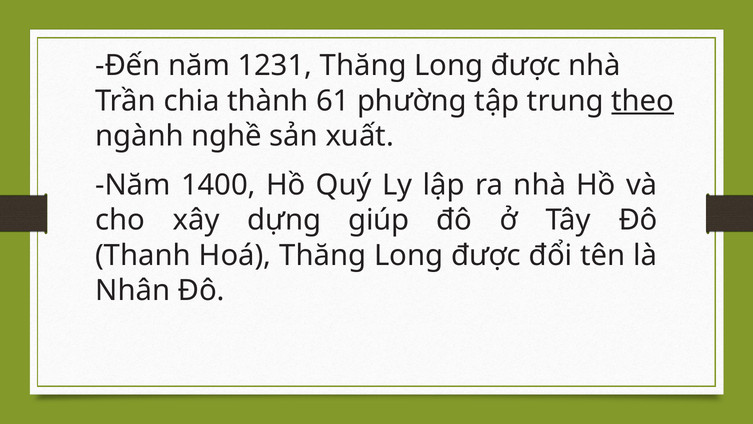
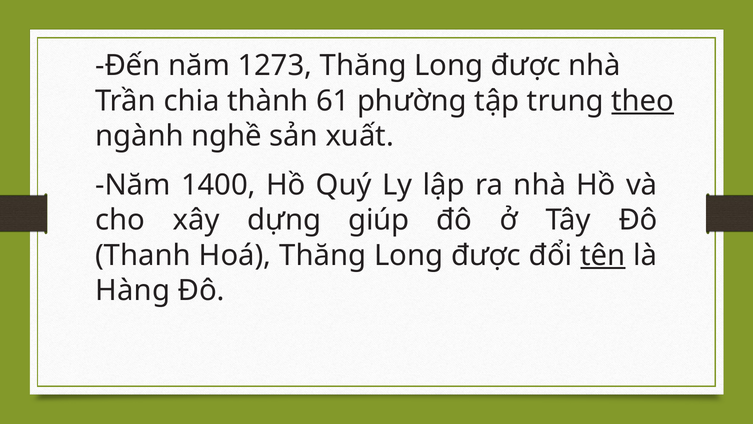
1231: 1231 -> 1273
tên underline: none -> present
Nhân: Nhân -> Hàng
